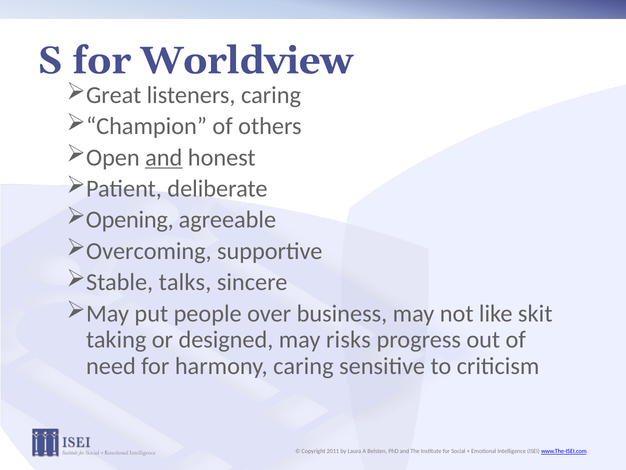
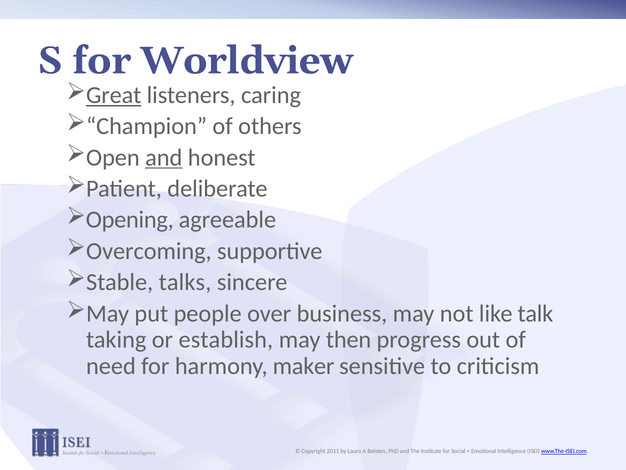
Great underline: none -> present
skit: skit -> talk
designed: designed -> establish
risks: risks -> then
harmony caring: caring -> maker
